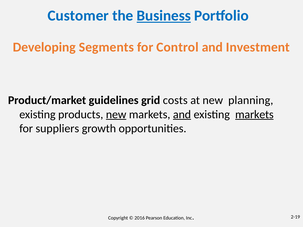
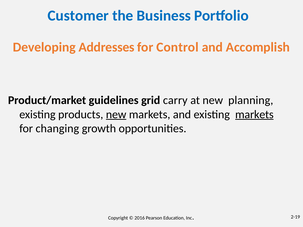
Business underline: present -> none
Segments: Segments -> Addresses
Investment: Investment -> Accomplish
costs: costs -> carry
and at (182, 115) underline: present -> none
suppliers: suppliers -> changing
